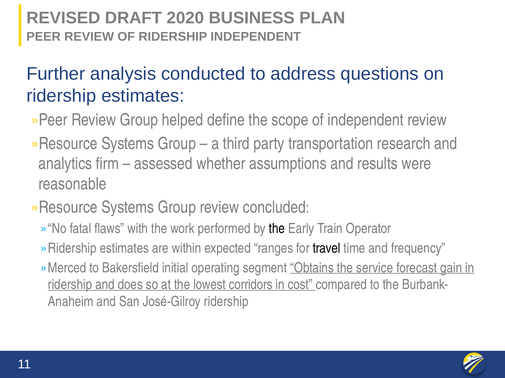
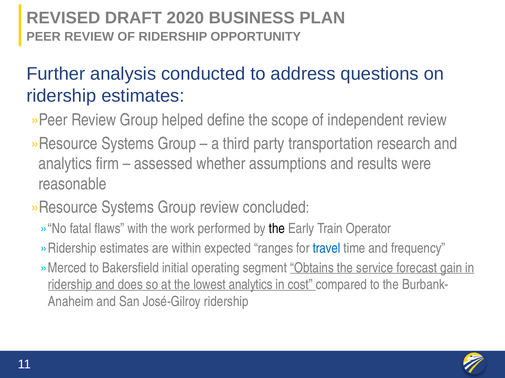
RIDERSHIP INDEPENDENT: INDEPENDENT -> OPPORTUNITY
travel colour: black -> blue
lowest corridors: corridors -> analytics
